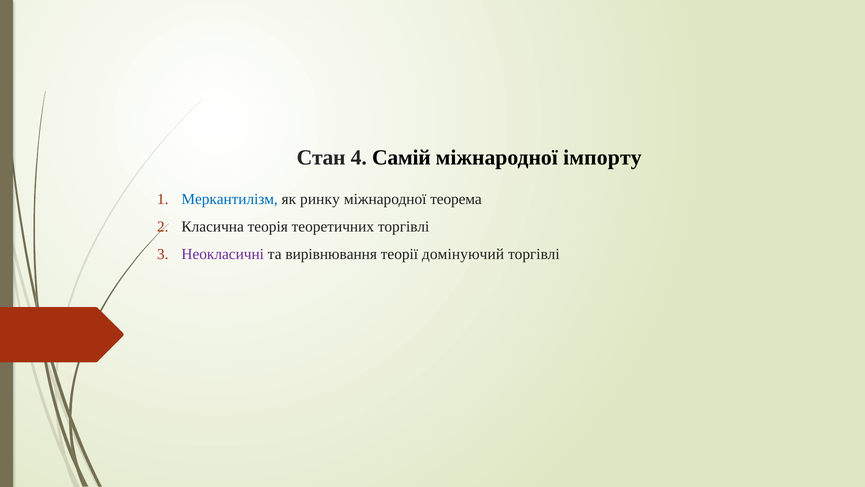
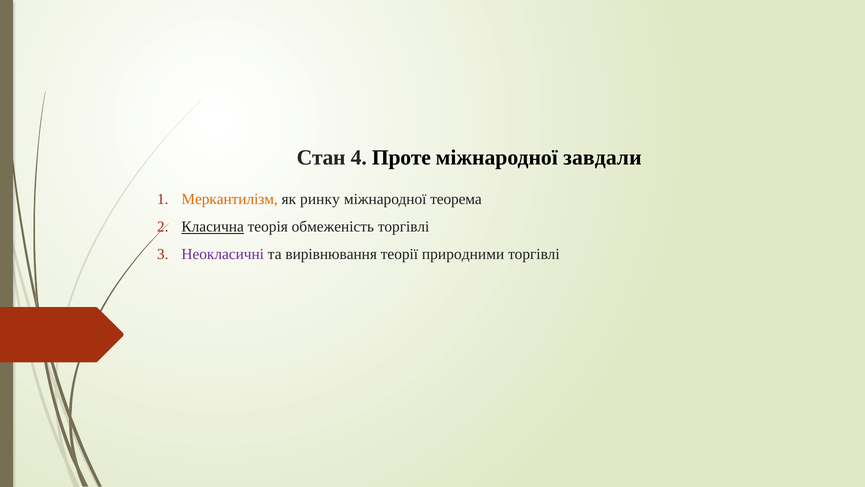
Самій: Самій -> Проте
імпорту: імпорту -> завдали
Меркантилізм colour: blue -> orange
Класична underline: none -> present
теоретичних: теоретичних -> обмеженість
домінуючий: домінуючий -> природними
